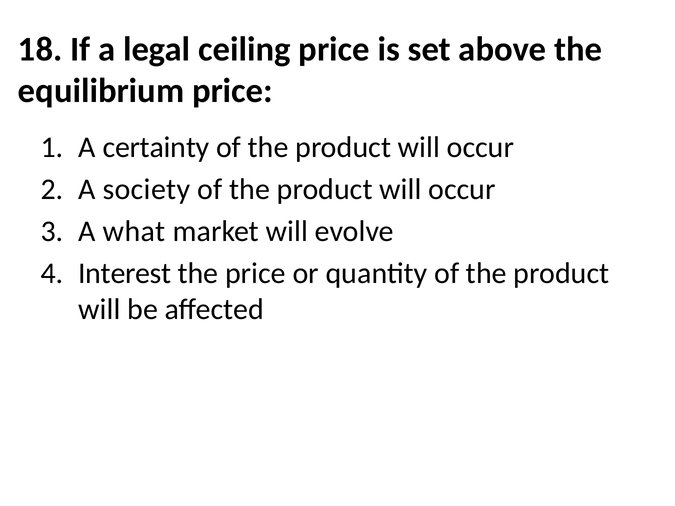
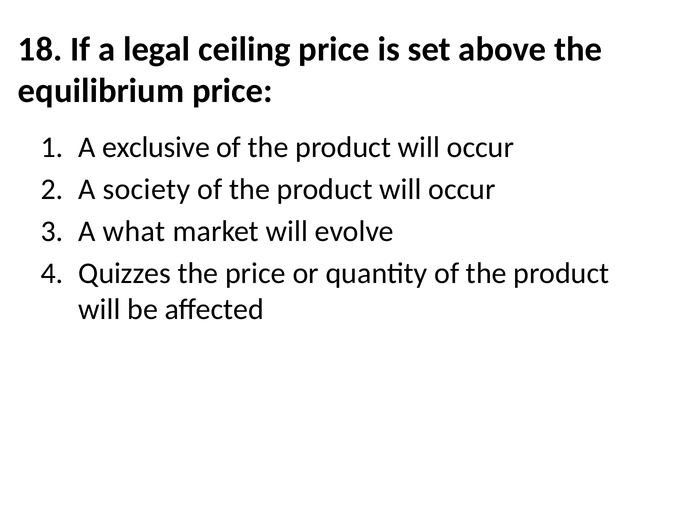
certainty: certainty -> exclusive
Interest: Interest -> Quizzes
